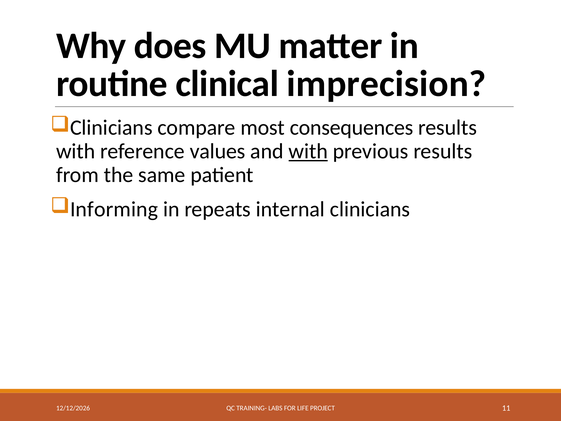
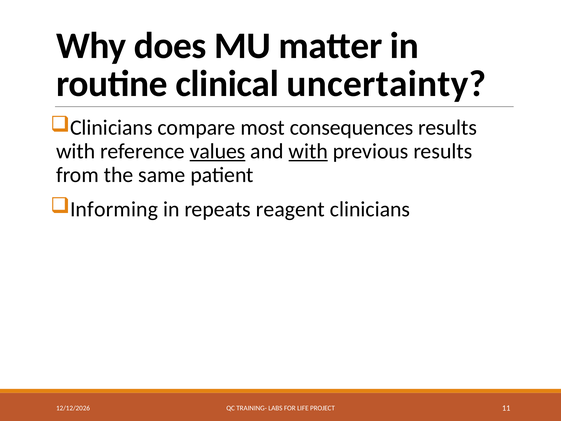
imprecision: imprecision -> uncertainty
values underline: none -> present
internal: internal -> reagent
